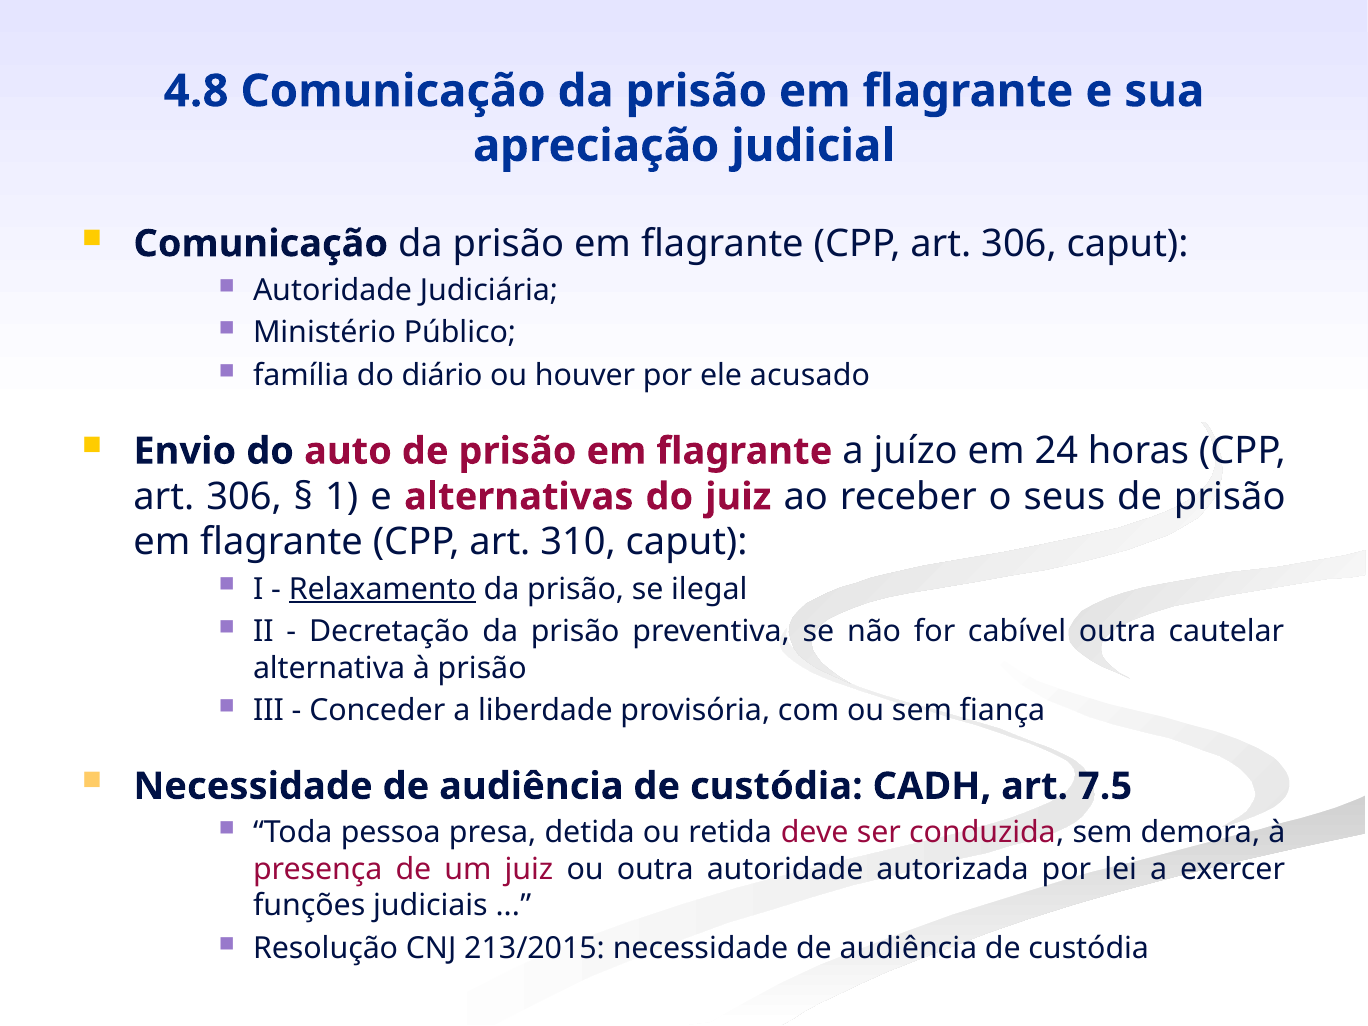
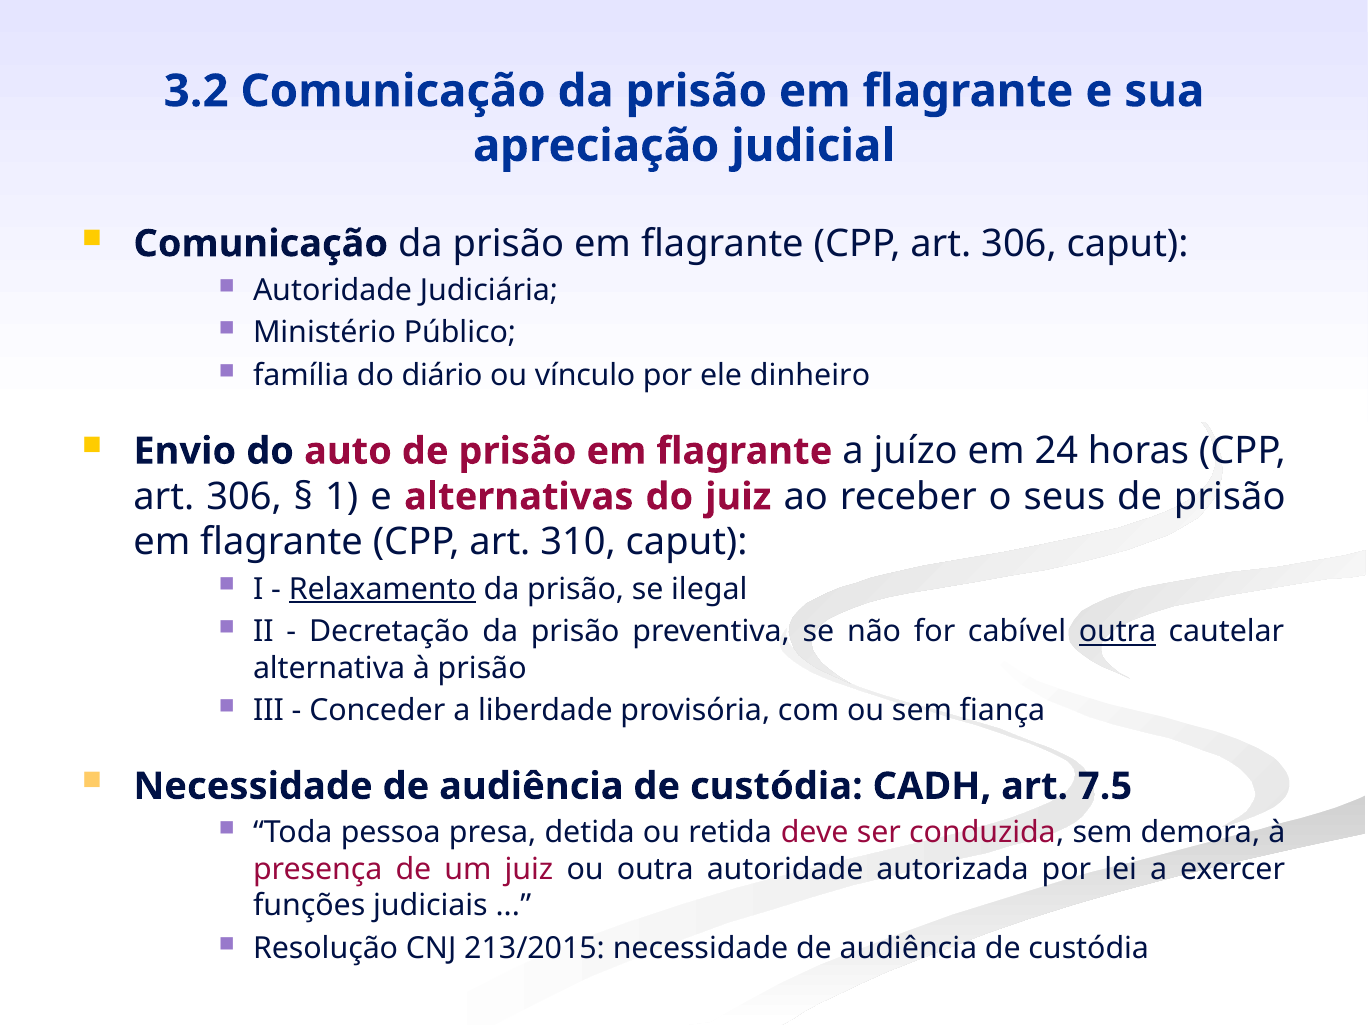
4.8: 4.8 -> 3.2
houver: houver -> vínculo
acusado: acusado -> dinheiro
outra at (1118, 632) underline: none -> present
